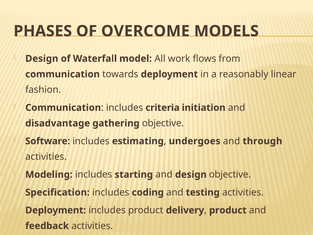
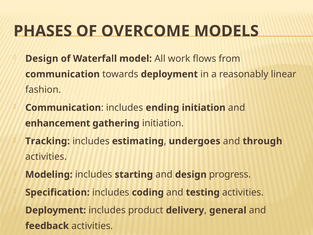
criteria: criteria -> ending
disadvantage: disadvantage -> enhancement
gathering objective: objective -> initiation
Software: Software -> Tracking
design objective: objective -> progress
product at (228, 210): product -> general
